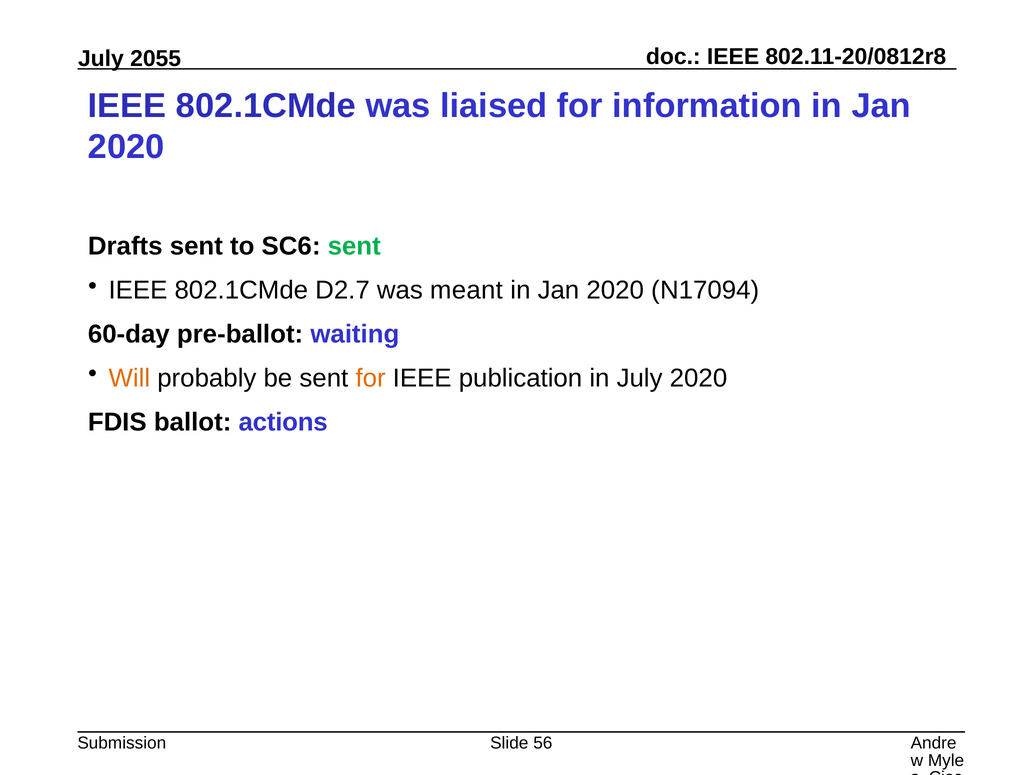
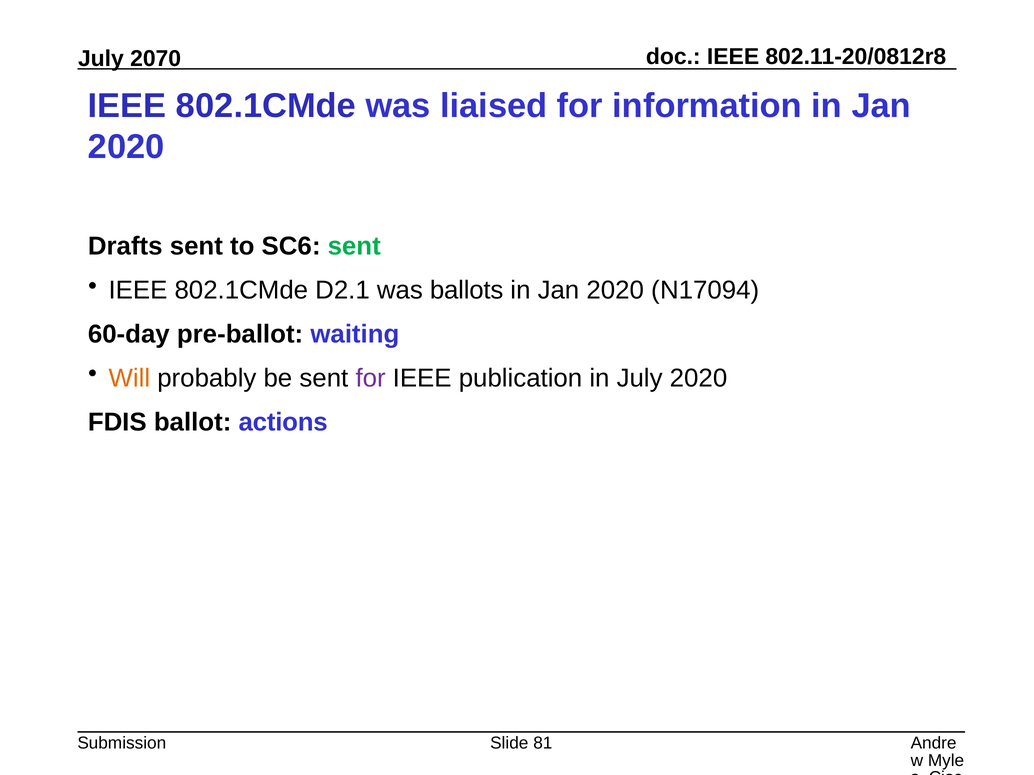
2055: 2055 -> 2070
D2.7: D2.7 -> D2.1
meant: meant -> ballots
for at (371, 378) colour: orange -> purple
56: 56 -> 81
